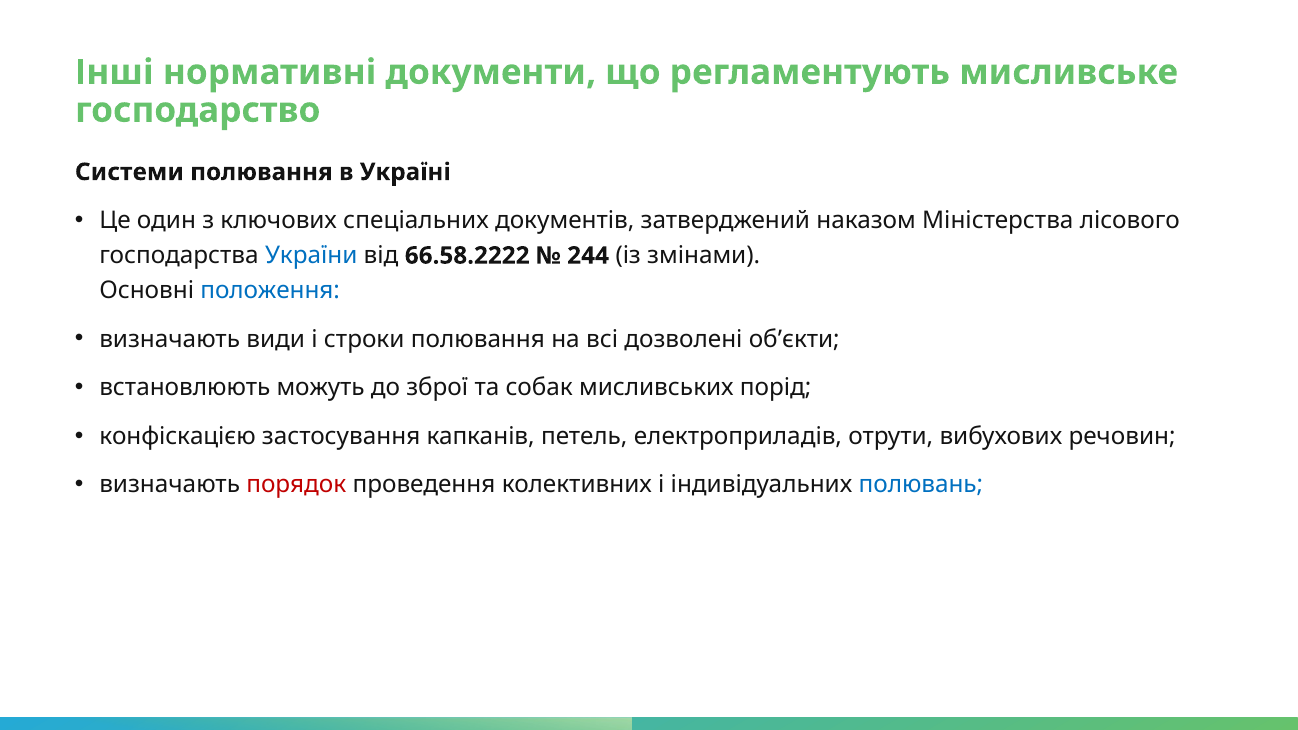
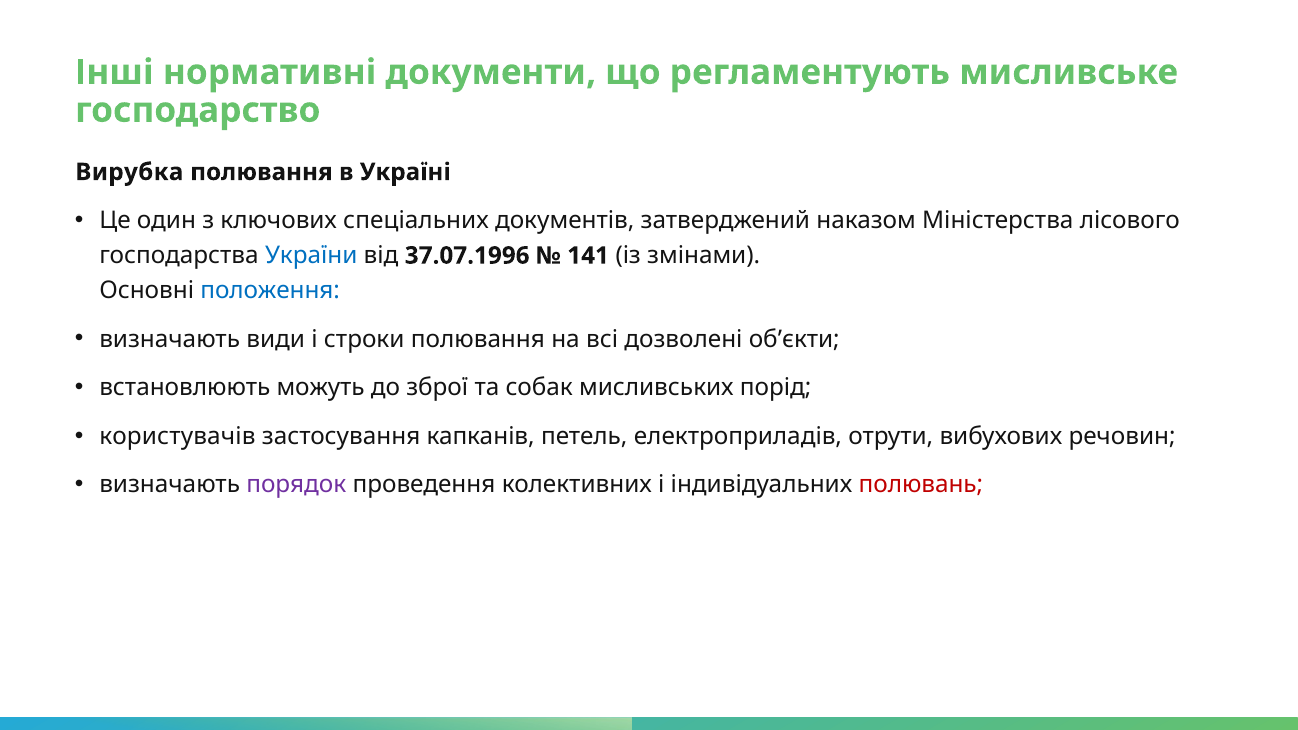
Системи: Системи -> Вирубка
66.58.2222: 66.58.2222 -> 37.07.1996
244: 244 -> 141
конфіскацією: конфіскацією -> користувачів
порядок colour: red -> purple
полювань colour: blue -> red
